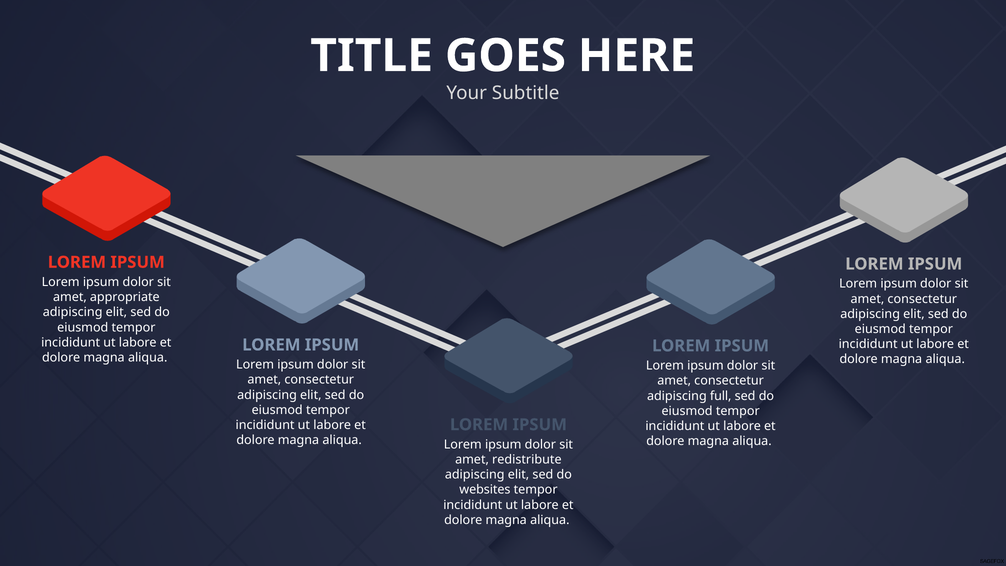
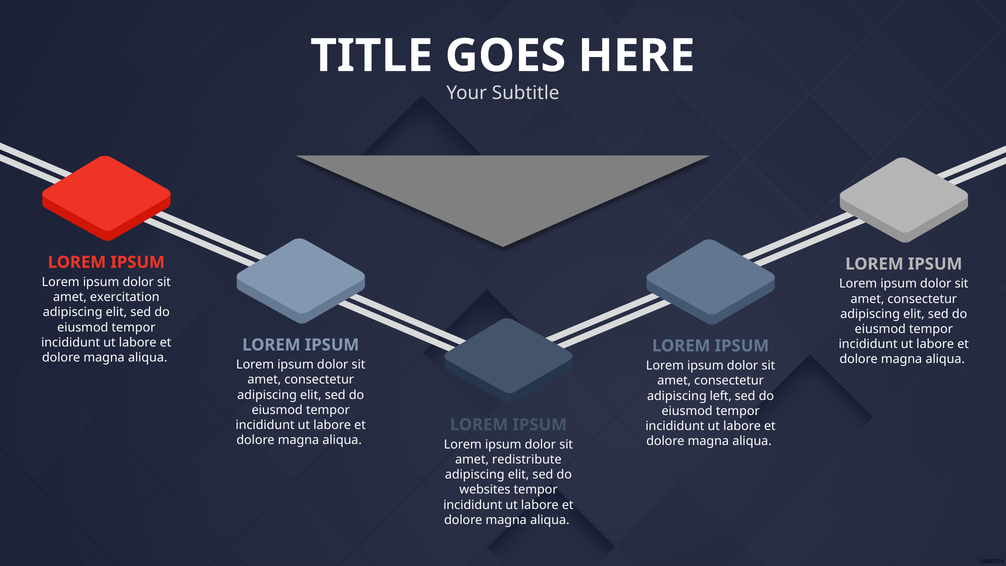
appropriate: appropriate -> exercitation
full: full -> left
